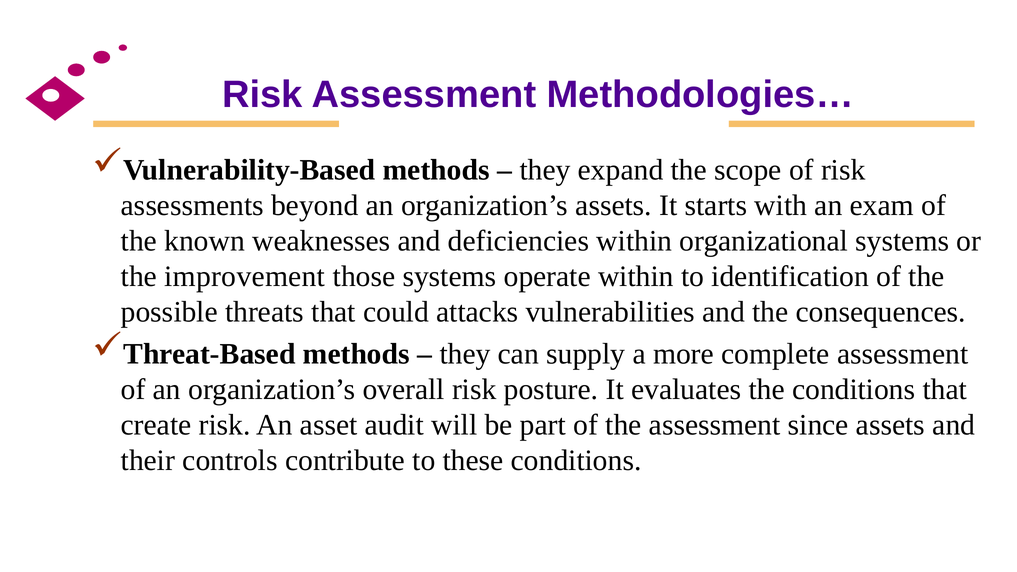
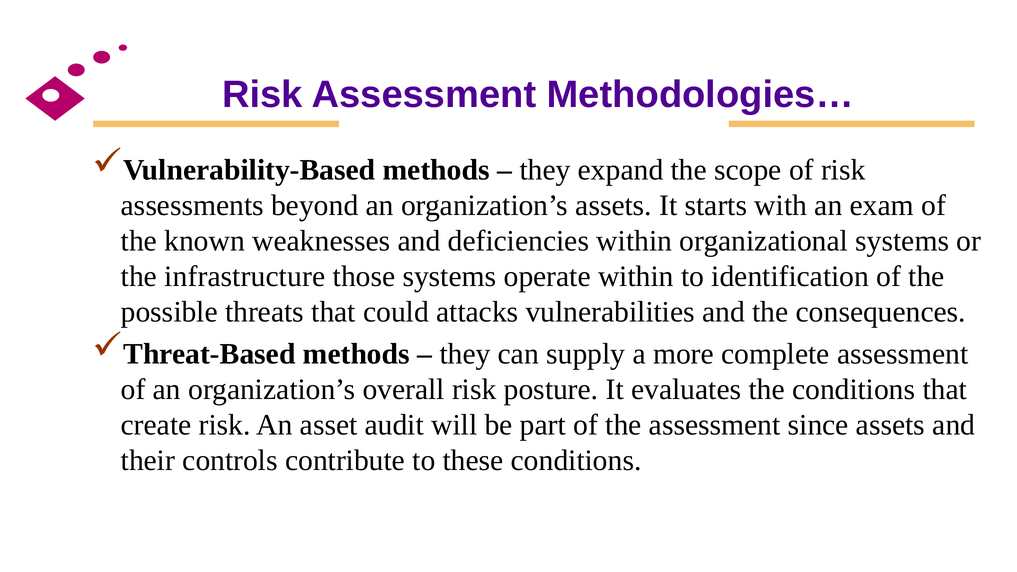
improvement: improvement -> infrastructure
